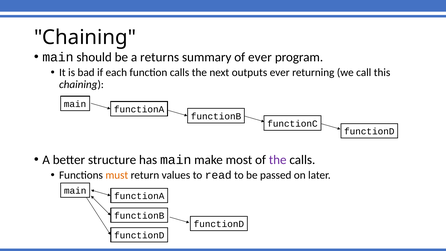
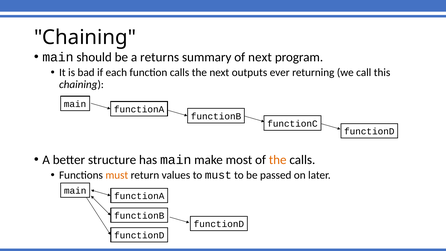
of ever: ever -> next
the at (278, 160) colour: purple -> orange
to read: read -> must
